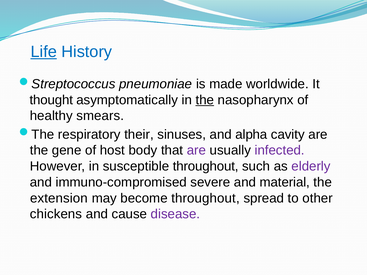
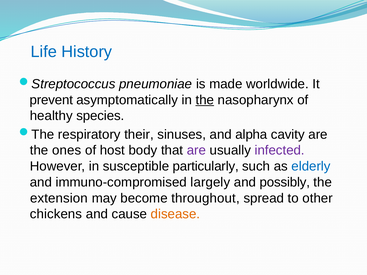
Life underline: present -> none
thought: thought -> prevent
smears: smears -> species
gene: gene -> ones
susceptible throughout: throughout -> particularly
elderly colour: purple -> blue
severe: severe -> largely
material: material -> possibly
disease colour: purple -> orange
